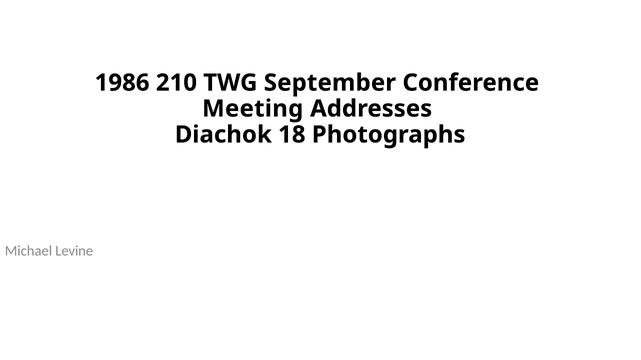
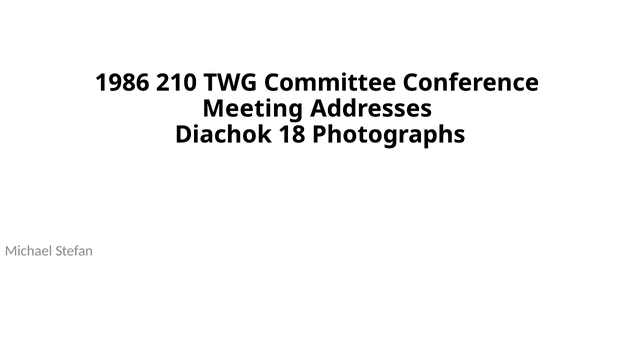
September: September -> Committee
Levine: Levine -> Stefan
